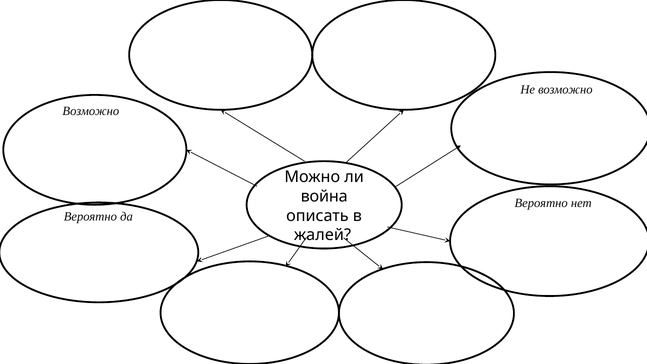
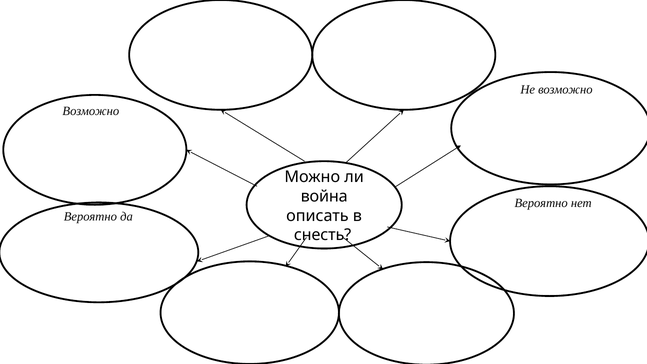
жалей: жалей -> снесть
